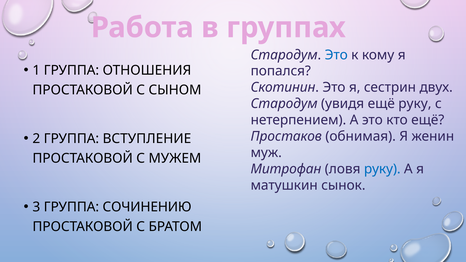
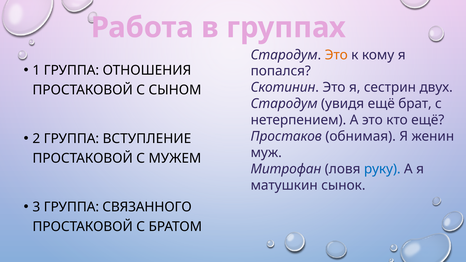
Это at (336, 55) colour: blue -> orange
ещё руку: руку -> брат
СОЧИНЕНИЮ: СОЧИНЕНИЮ -> СВЯЗАННОГО
